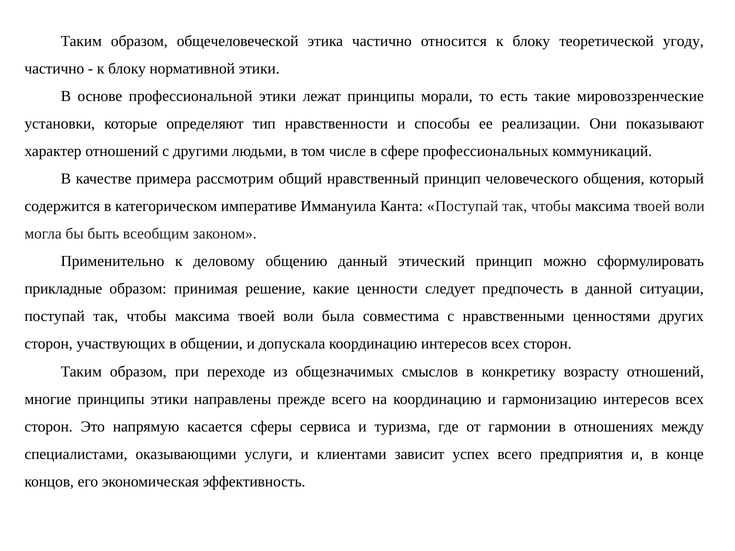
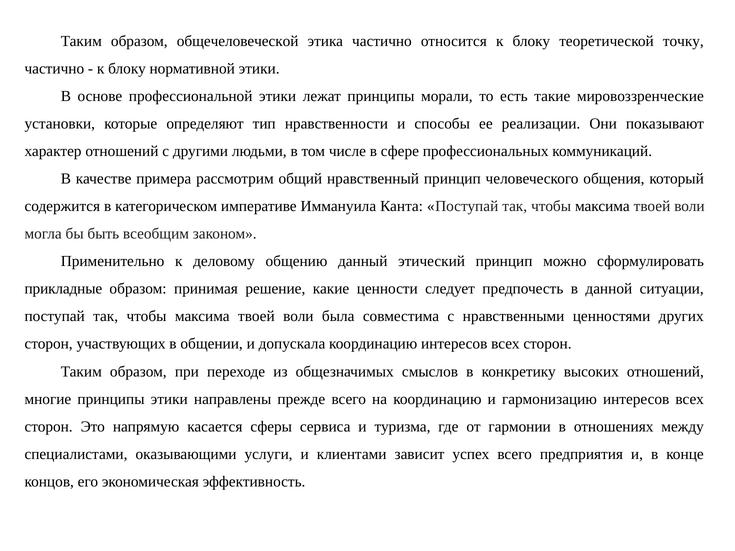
угоду: угоду -> точку
возрасту: возрасту -> высоких
